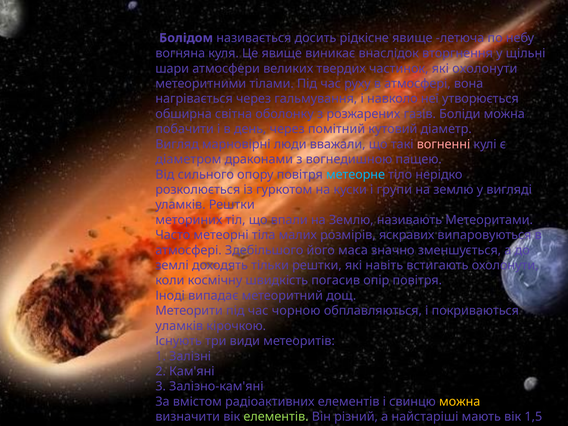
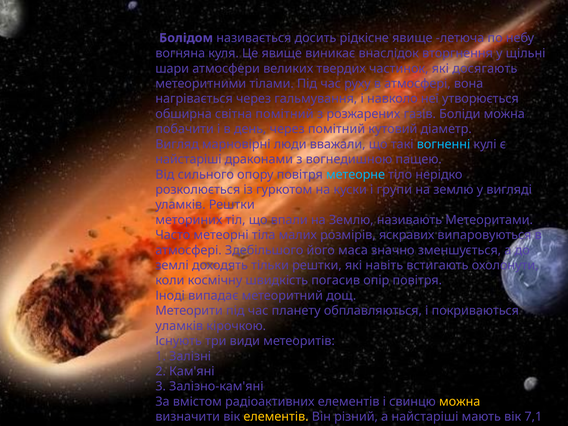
які охолонути: охолонути -> досягають
світна оболонку: оболонку -> помітний
вогненні colour: pink -> light blue
діаметром at (188, 159): діаметром -> найстаріші
чорною: чорною -> планету
елементів at (276, 417) colour: light green -> yellow
1,5: 1,5 -> 7,1
